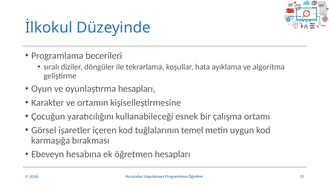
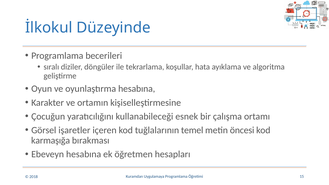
oyunlaştırma hesapları: hesapları -> hesabına
uygun: uygun -> öncesi
